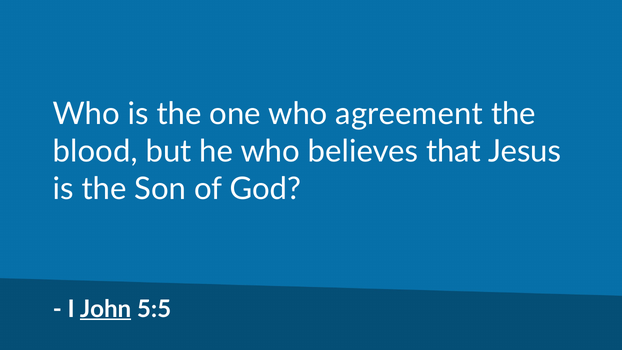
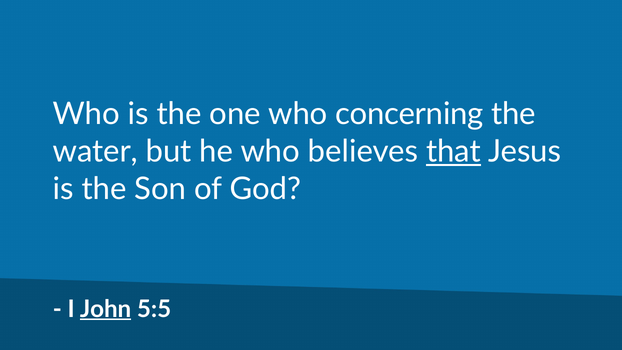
agreement: agreement -> concerning
blood: blood -> water
that underline: none -> present
